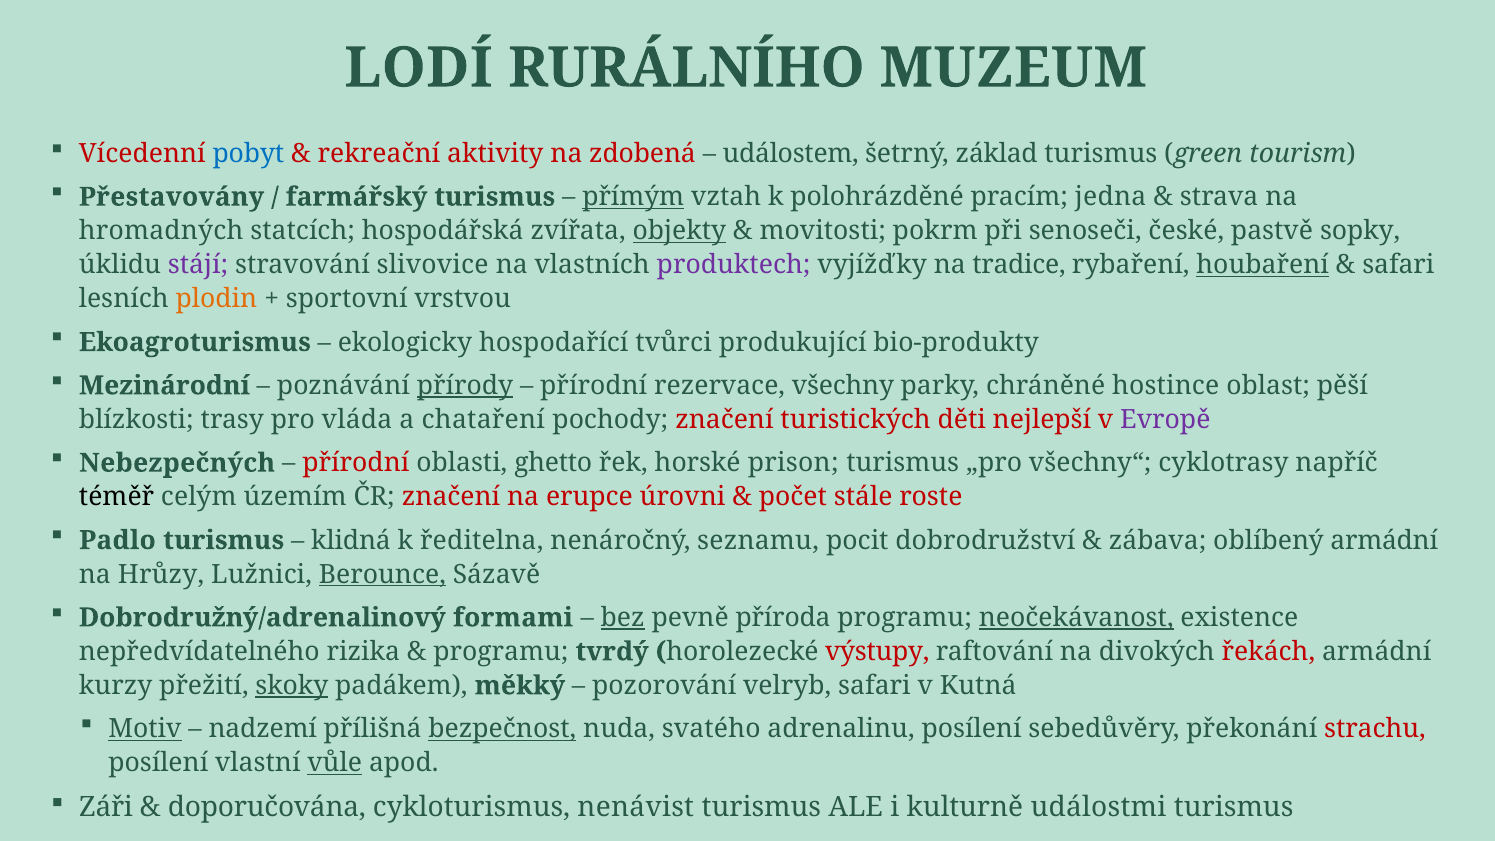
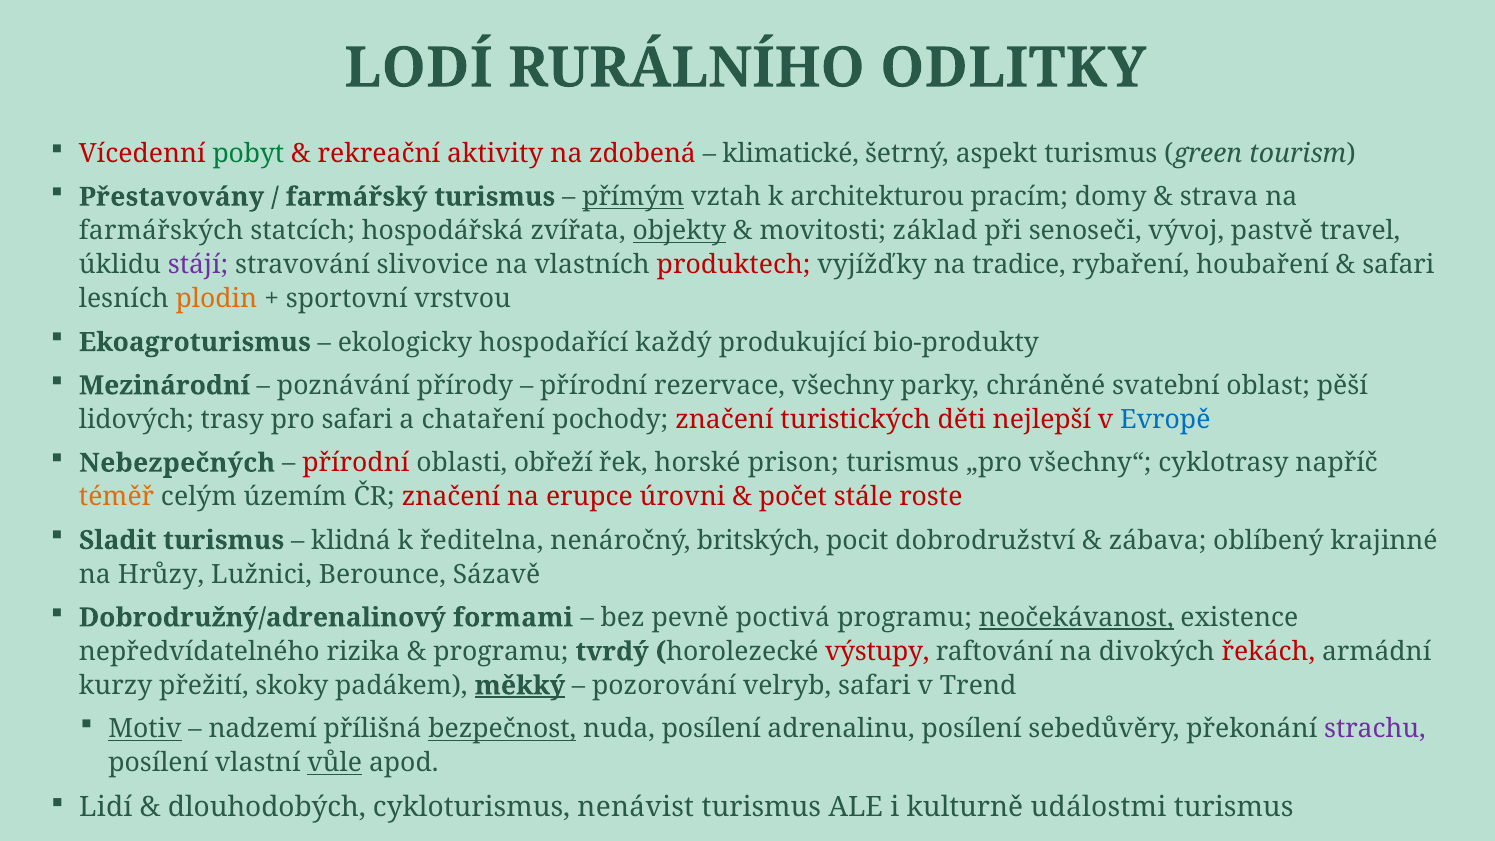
MUZEUM: MUZEUM -> ODLITKY
pobyt colour: blue -> green
událostem: událostem -> klimatické
základ: základ -> aspekt
polohrázděné: polohrázděné -> architekturou
jedna: jedna -> domy
hromadných: hromadných -> farmářských
pokrm: pokrm -> základ
české: české -> vývoj
sopky: sopky -> travel
produktech colour: purple -> red
houbaření underline: present -> none
tvůrci: tvůrci -> každý
přírody underline: present -> none
hostince: hostince -> svatební
blízkosti: blízkosti -> lidových
pro vláda: vláda -> safari
Evropě colour: purple -> blue
ghetto: ghetto -> obřeží
téměř colour: black -> orange
Padlo: Padlo -> Sladit
seznamu: seznamu -> britských
oblíbený armádní: armádní -> krajinné
Berounce underline: present -> none
bez underline: present -> none
příroda: příroda -> poctivá
skoky underline: present -> none
měkký underline: none -> present
Kutná: Kutná -> Trend
nuda svatého: svatého -> posílení
strachu colour: red -> purple
Záři: Záři -> Lidí
doporučována: doporučována -> dlouhodobých
